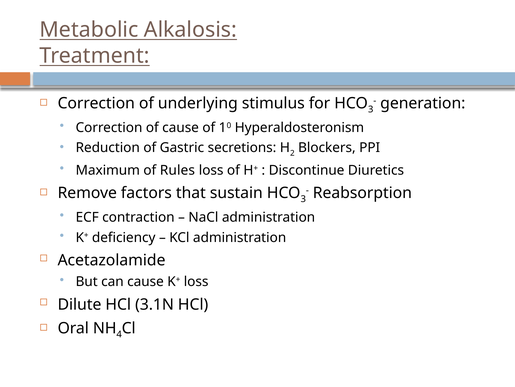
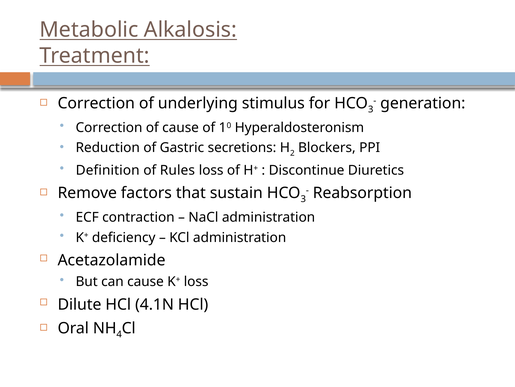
Maximum: Maximum -> Definition
3.1N: 3.1N -> 4.1N
